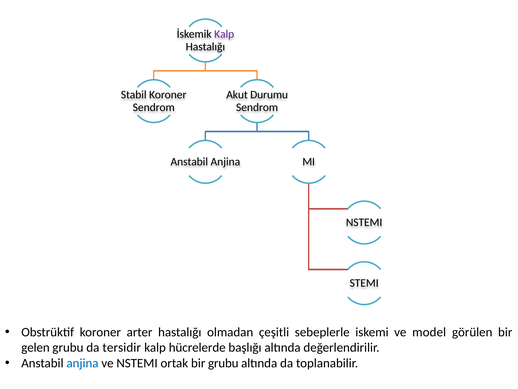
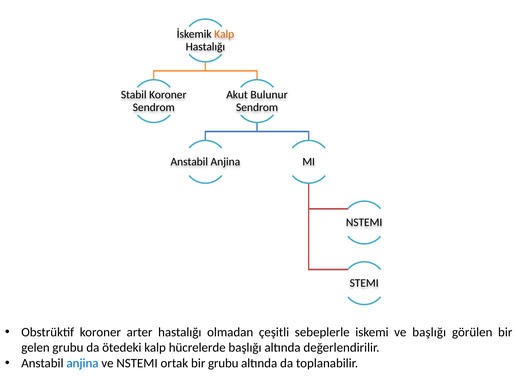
Kalp at (224, 34) colour: purple -> orange
Durumu: Durumu -> Bulunur
ve model: model -> başlığı
tersidir: tersidir -> ötedeki
